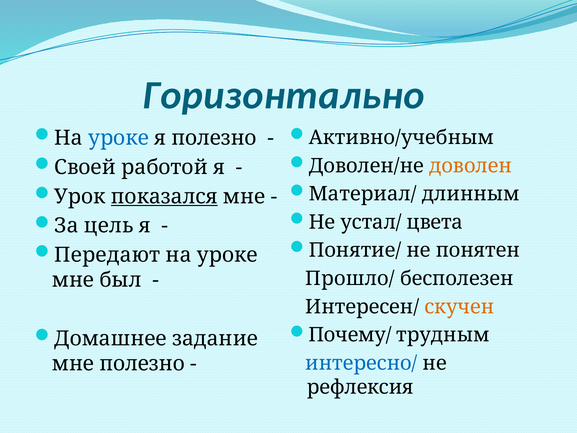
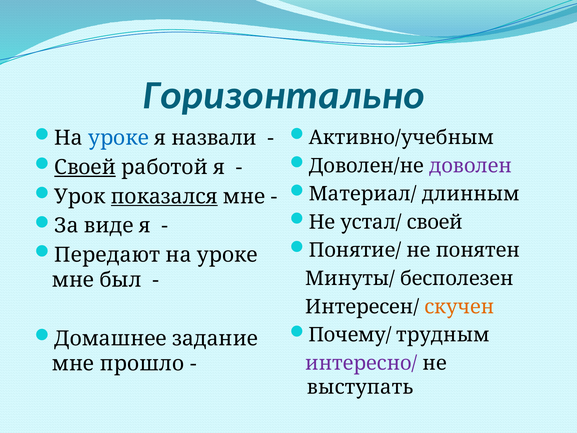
я полезно: полезно -> назвали
доволен colour: orange -> purple
Своей at (85, 167) underline: none -> present
устал/ цвета: цвета -> своей
цель: цель -> виде
Прошло/: Прошло/ -> Минуты/
интересно/ colour: blue -> purple
мне полезно: полезно -> прошло
рефлексия: рефлексия -> выступать
